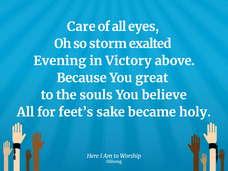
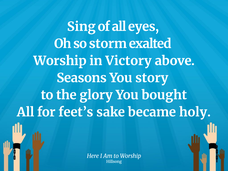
Care: Care -> Sing
Evening at (60, 61): Evening -> Worship
Because: Because -> Seasons
great: great -> story
souls: souls -> glory
believe: believe -> bought
